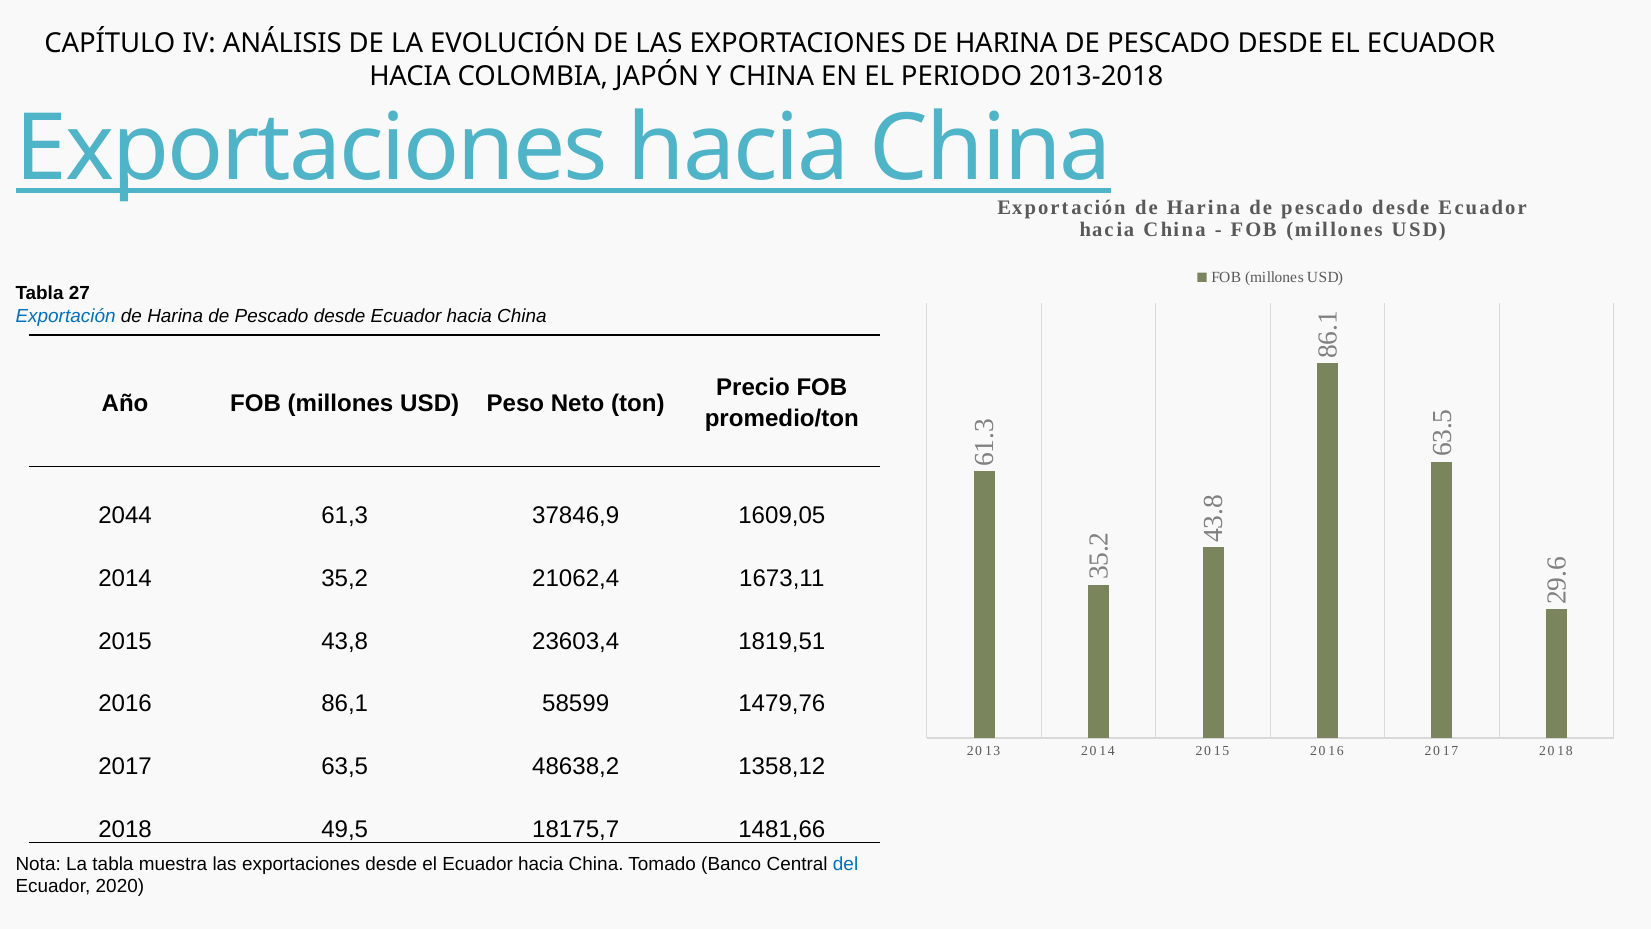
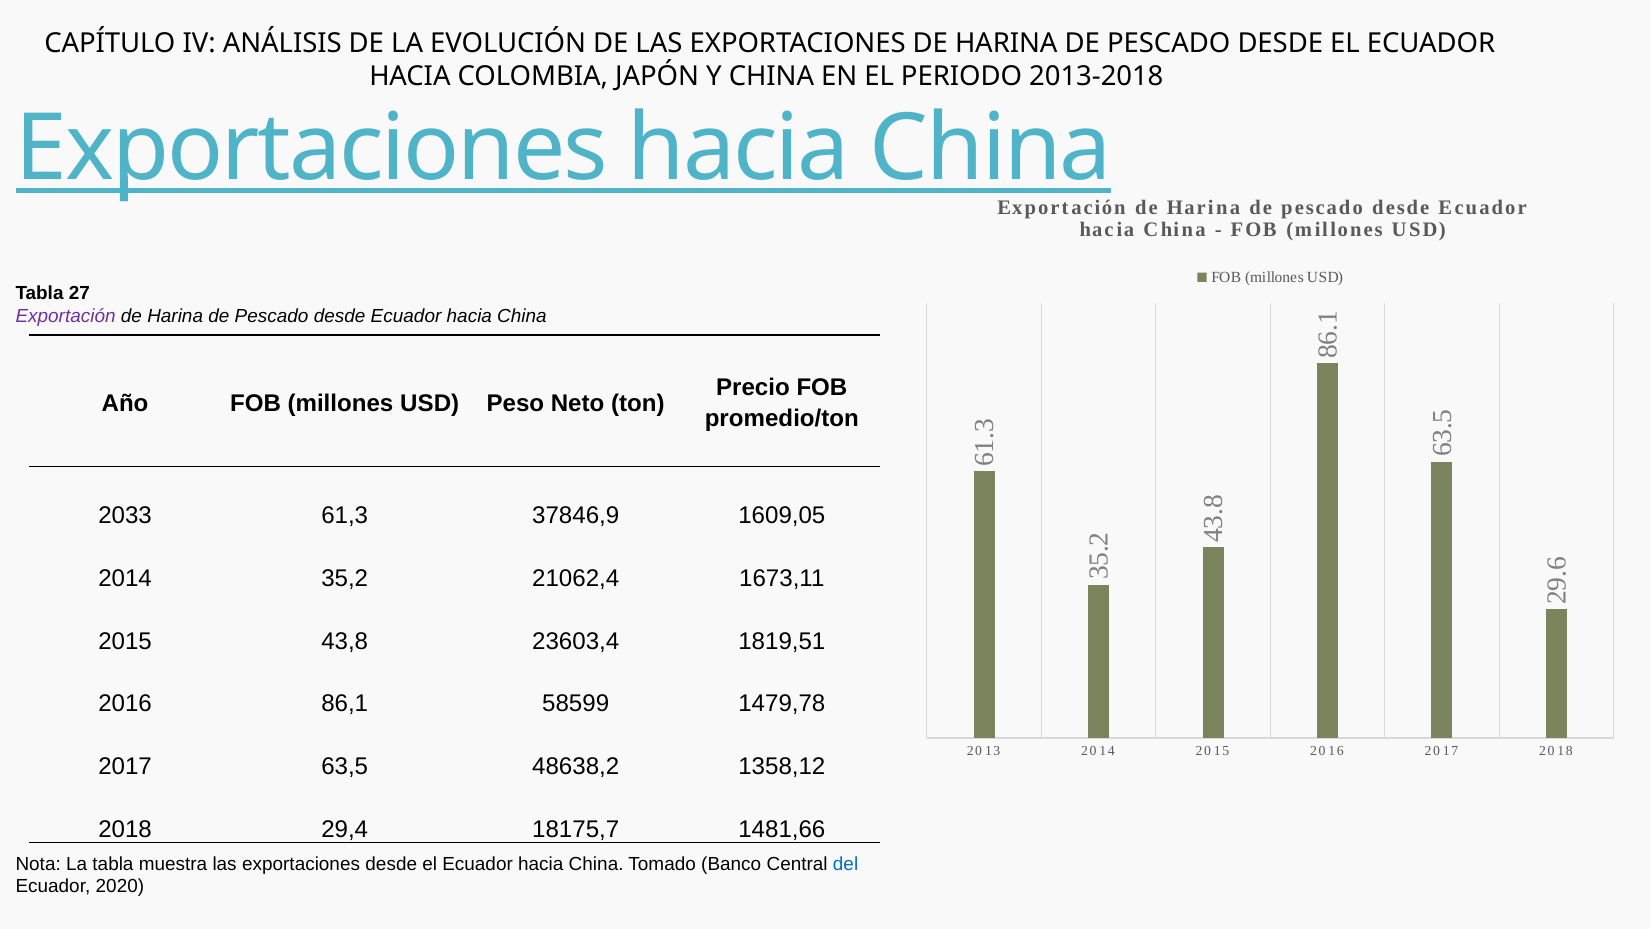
Exportación at (66, 316) colour: blue -> purple
2044: 2044 -> 2033
1479,76: 1479,76 -> 1479,78
49,5: 49,5 -> 29,4
